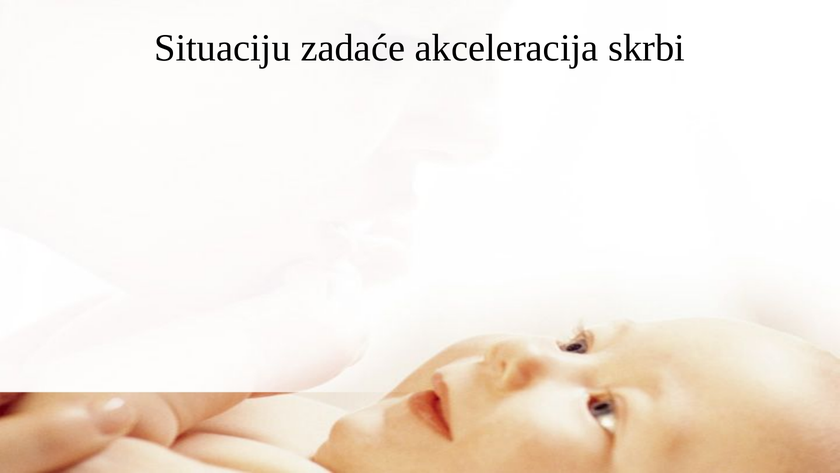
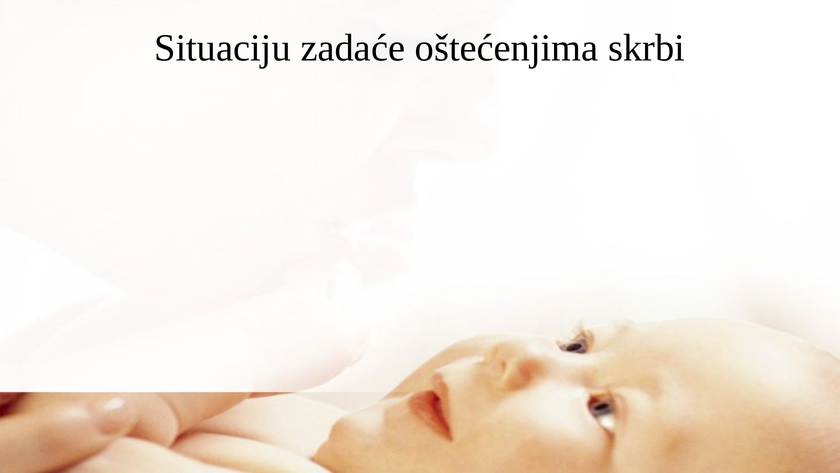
akceleracija: akceleracija -> oštećenjima
